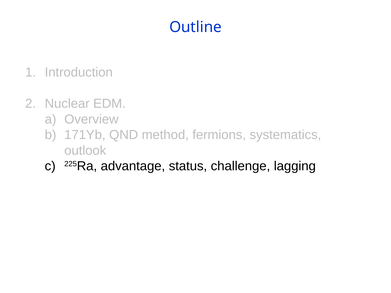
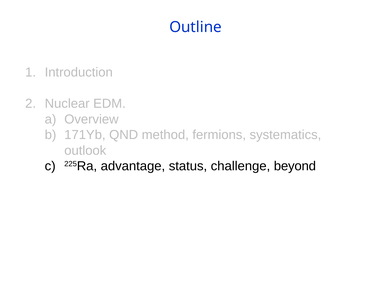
lagging: lagging -> beyond
